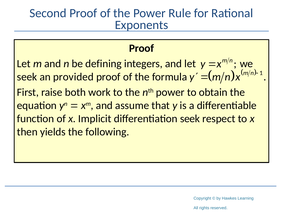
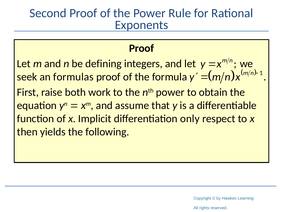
provided: provided -> formulas
differentiation seek: seek -> only
